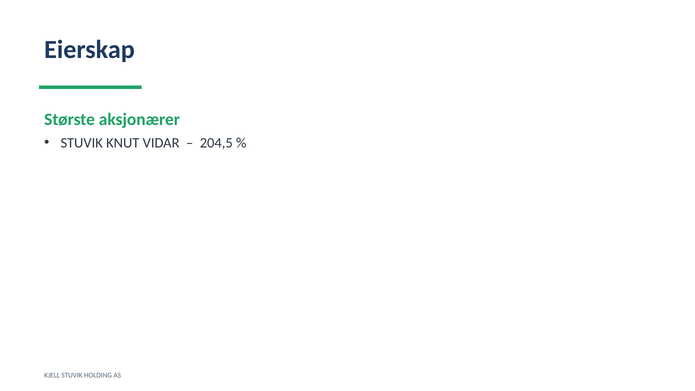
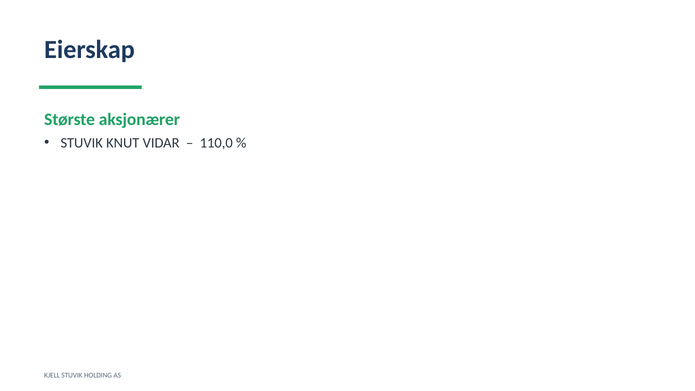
204,5: 204,5 -> 110,0
